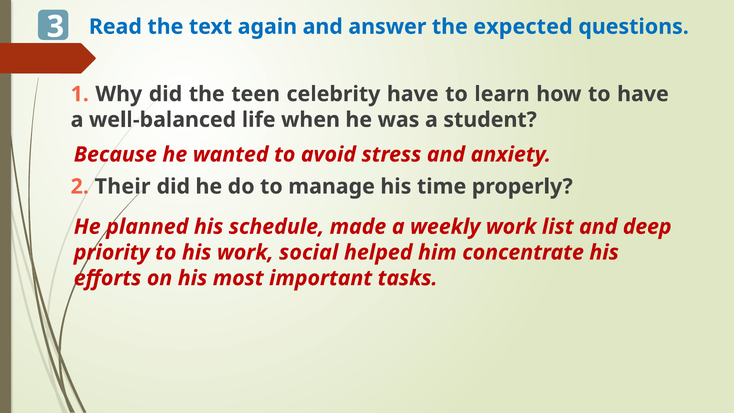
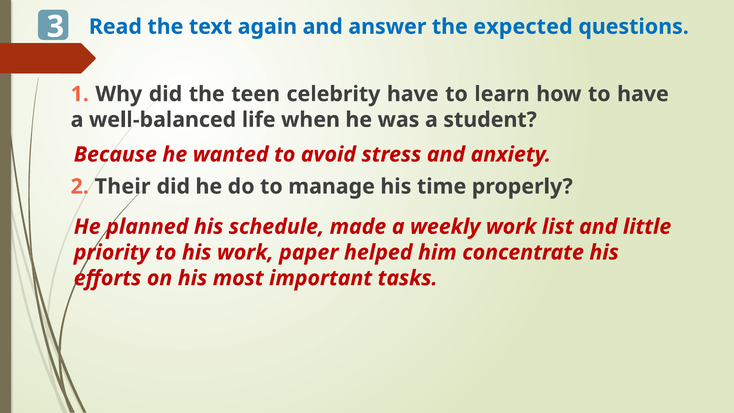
deep: deep -> little
social: social -> paper
